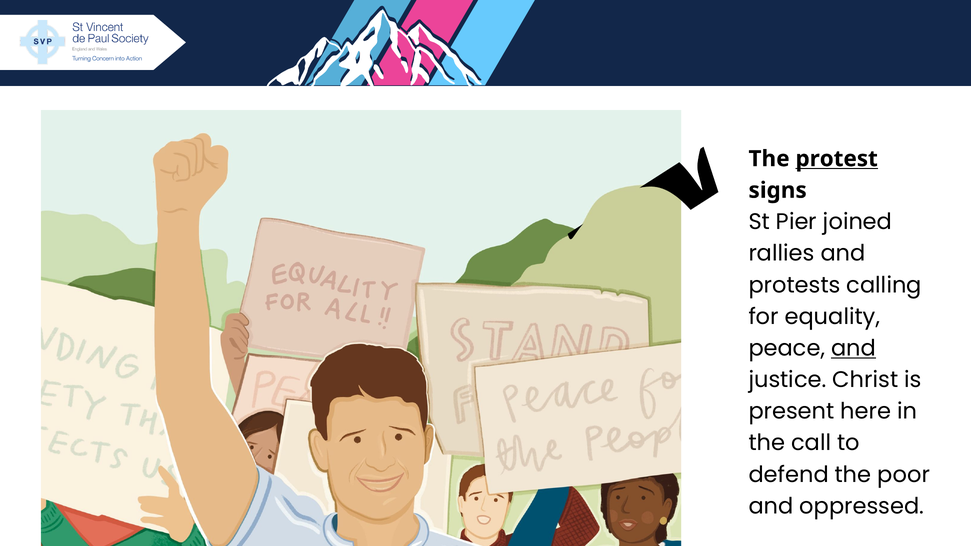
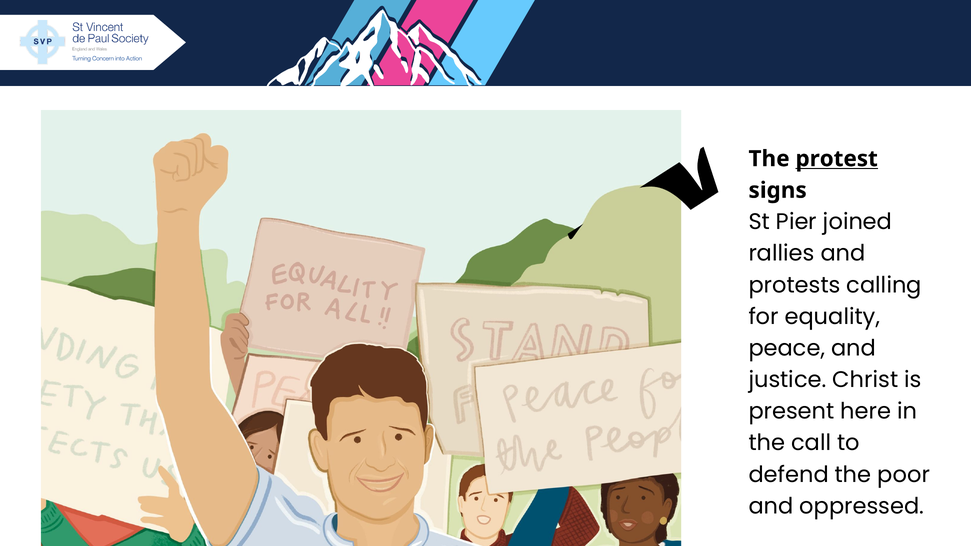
and at (854, 348) underline: present -> none
